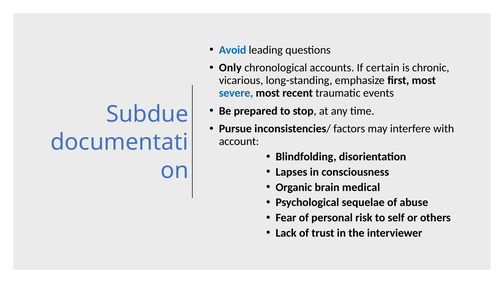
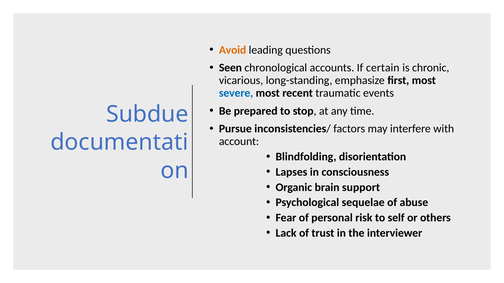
Avoid colour: blue -> orange
Only: Only -> Seen
medical: medical -> support
